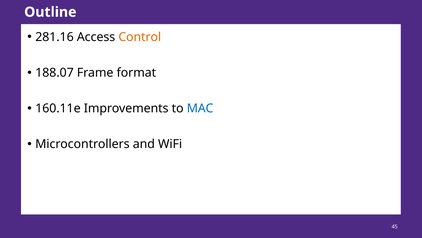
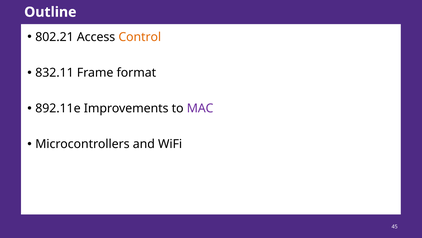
281.16: 281.16 -> 802.21
188.07: 188.07 -> 832.11
160.11e: 160.11e -> 892.11e
MAC colour: blue -> purple
